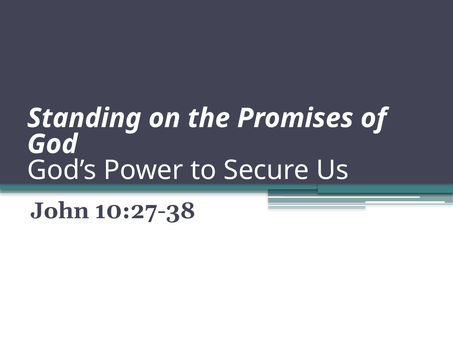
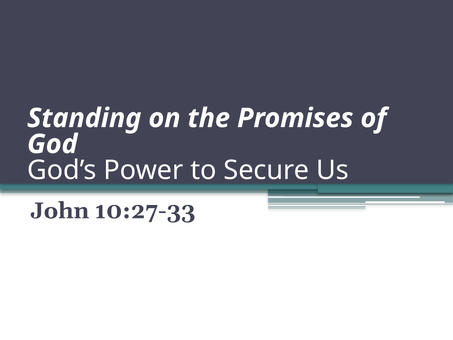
10:27-38: 10:27-38 -> 10:27-33
